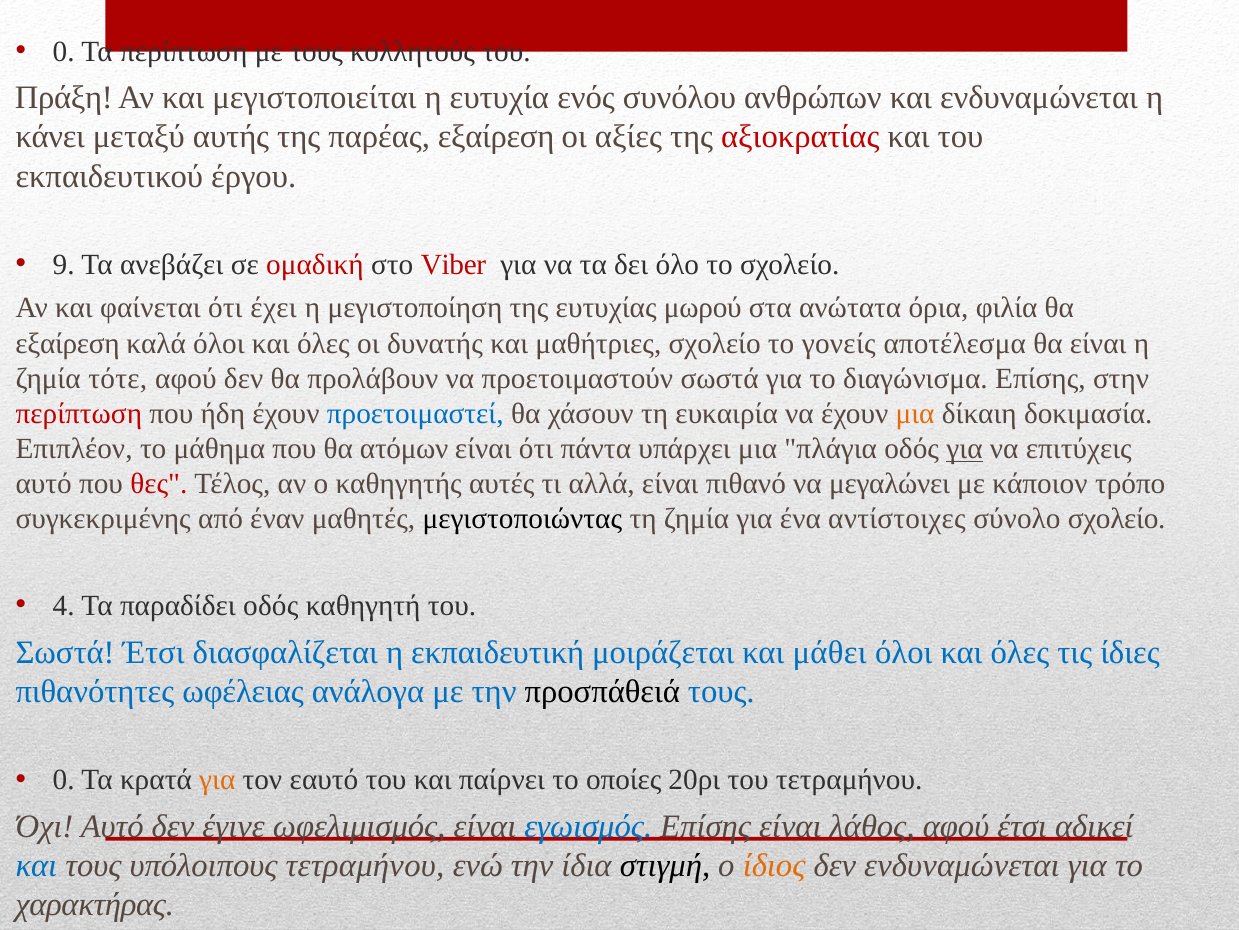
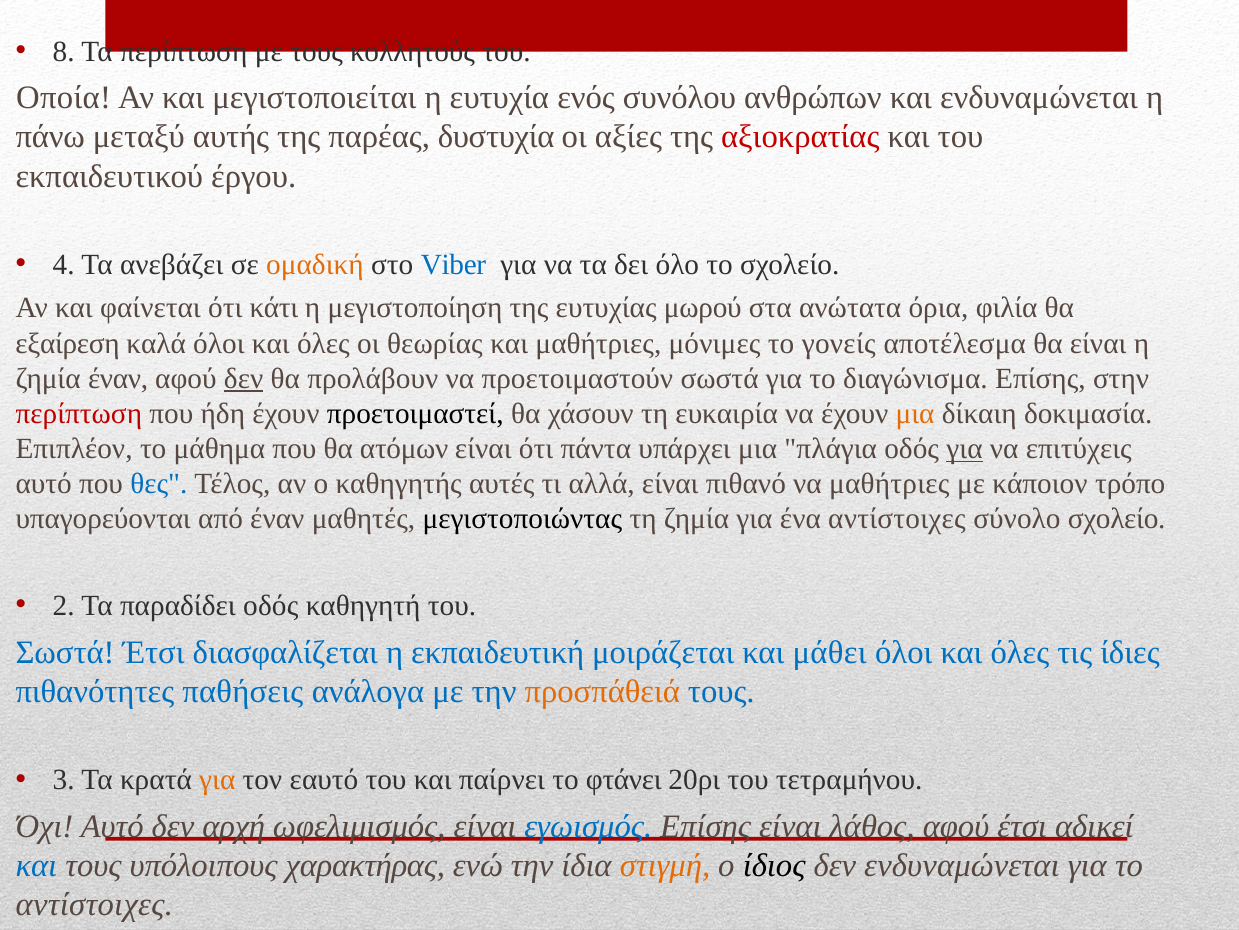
0 at (64, 51): 0 -> 8
Πράξη: Πράξη -> Οποία
κάνει: κάνει -> πάνω
παρέας εξαίρεση: εξαίρεση -> δυστυχία
9: 9 -> 4
ομαδική colour: red -> orange
Viber colour: red -> blue
έχει: έχει -> κάτι
δυνατής: δυνατής -> θεωρίας
μαθήτριες σχολείο: σχολείο -> μόνιμες
ζημία τότε: τότε -> έναν
δεν at (244, 378) underline: none -> present
προετοιμαστεί colour: blue -> black
θες colour: red -> blue
να μεγαλώνει: μεγαλώνει -> μαθήτριες
συγκεκριμένης: συγκεκριμένης -> υπαγορεύονται
4: 4 -> 2
ωφέλειας: ωφέλειας -> παθήσεις
προσπάθειά colour: black -> orange
0 at (64, 780): 0 -> 3
οποίες: οποίες -> φτάνει
έγινε: έγινε -> αρχή
υπόλοιπους τετραμήνου: τετραμήνου -> χαρακτήρας
στιγμή colour: black -> orange
ίδιος colour: orange -> black
χαρακτήρας at (95, 904): χαρακτήρας -> αντίστοιχες
